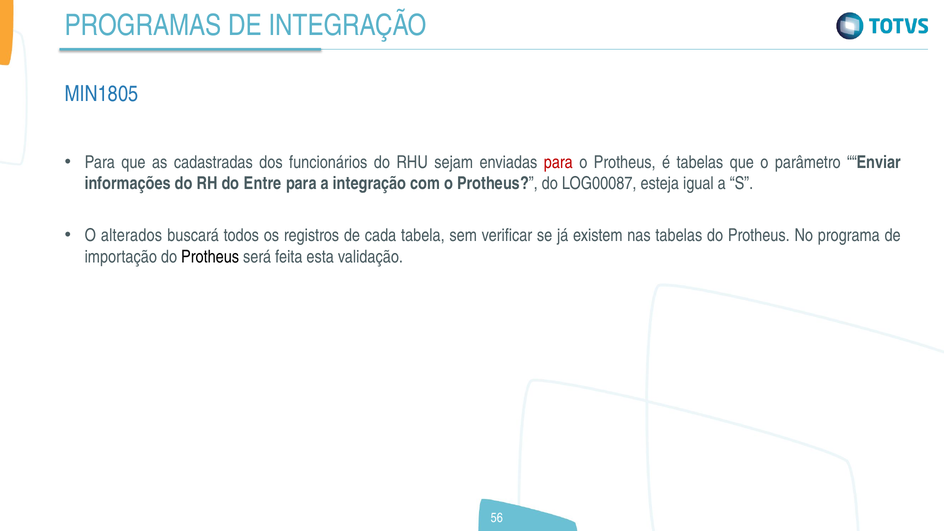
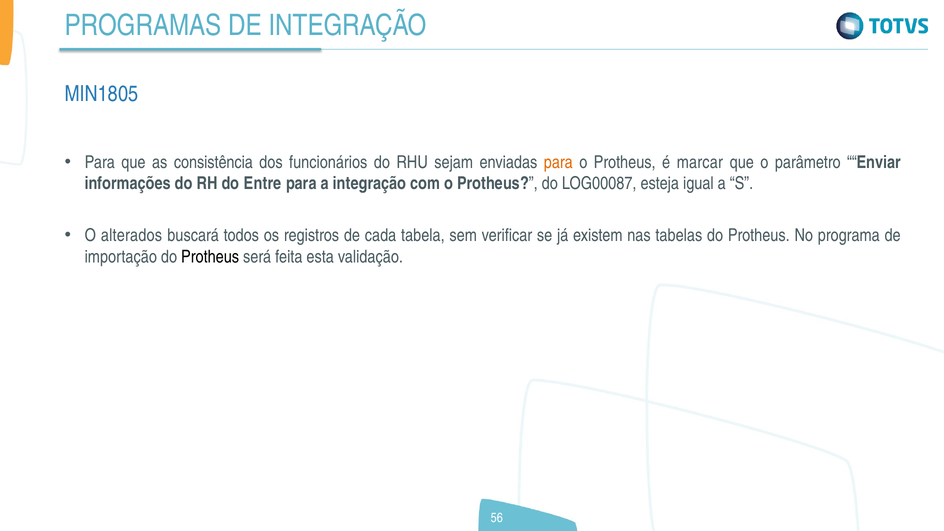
cadastradas: cadastradas -> consistência
para at (558, 162) colour: red -> orange
é tabelas: tabelas -> marcar
